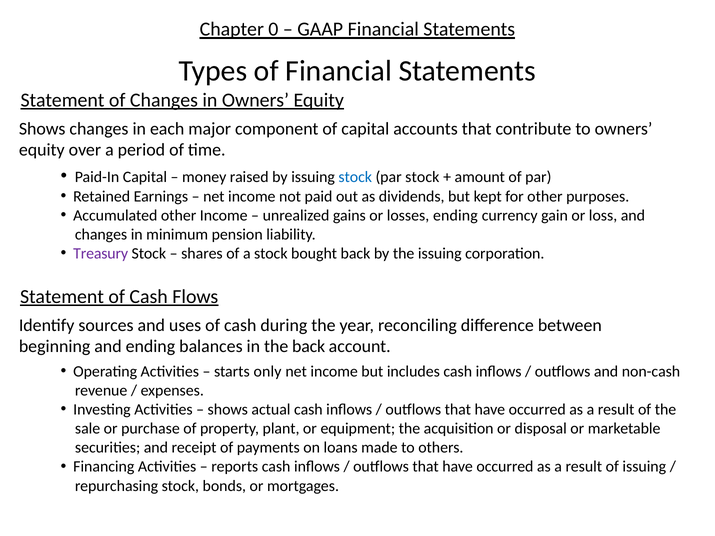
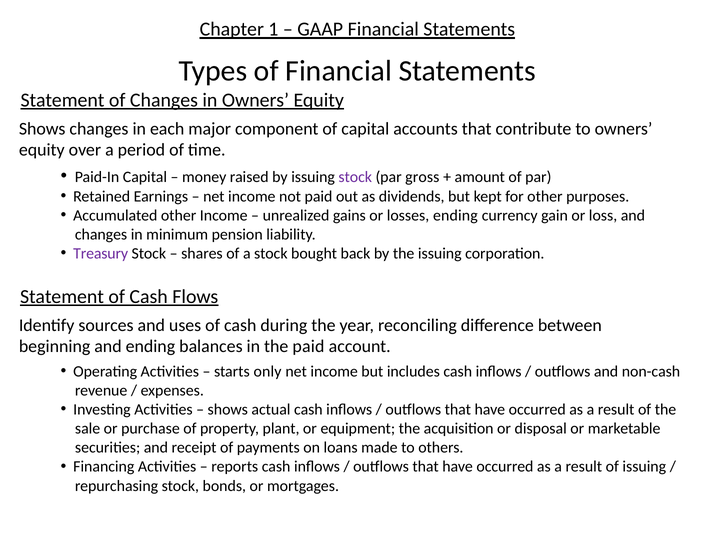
0: 0 -> 1
stock at (355, 177) colour: blue -> purple
par stock: stock -> gross
the back: back -> paid
